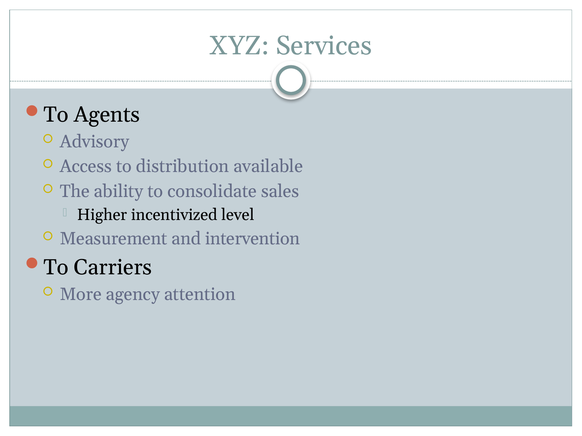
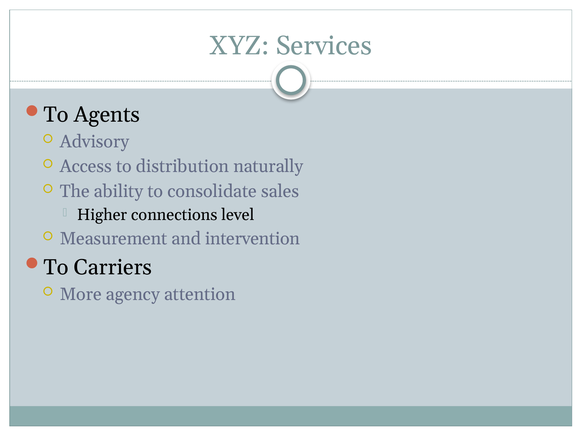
available: available -> naturally
incentivized: incentivized -> connections
